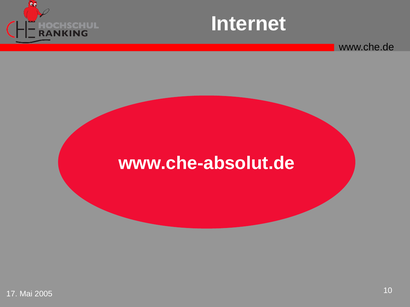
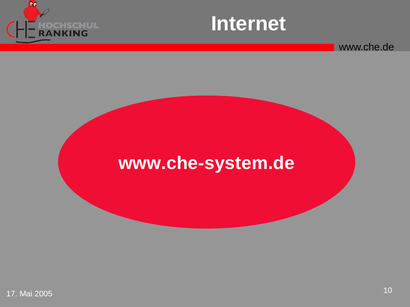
www.che-absolut.de: www.che-absolut.de -> www.che-system.de
